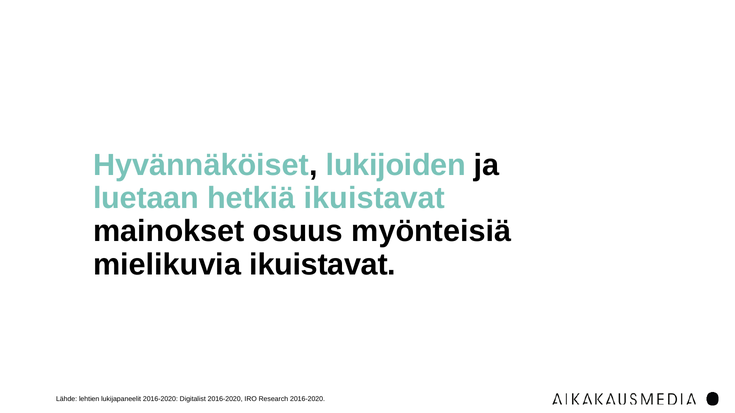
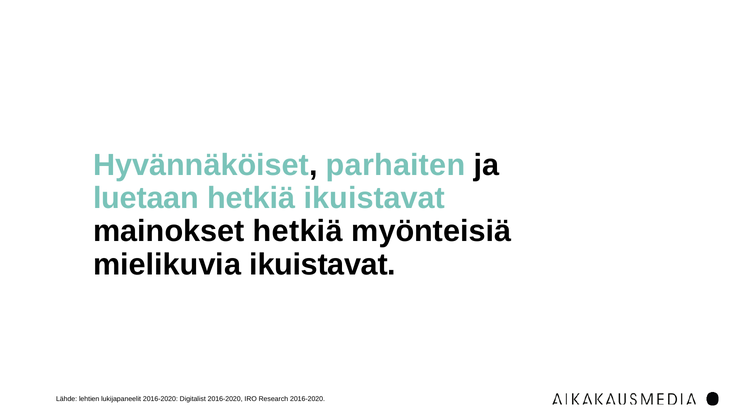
lukijoiden: lukijoiden -> parhaiten
mainokset osuus: osuus -> hetkiä
